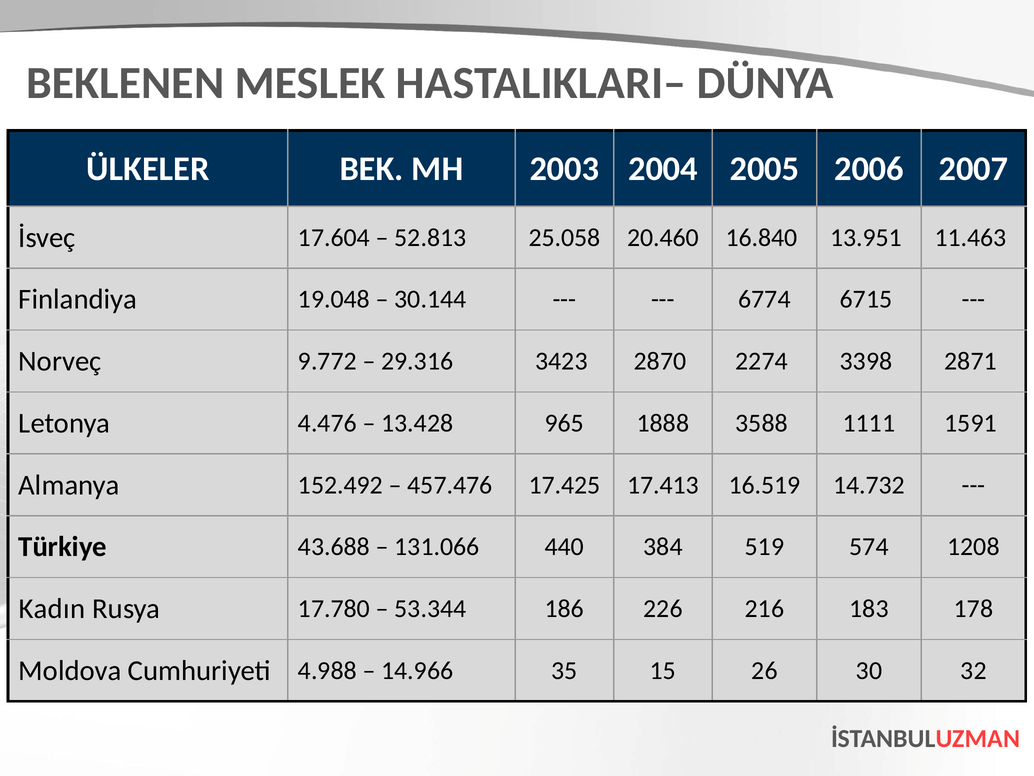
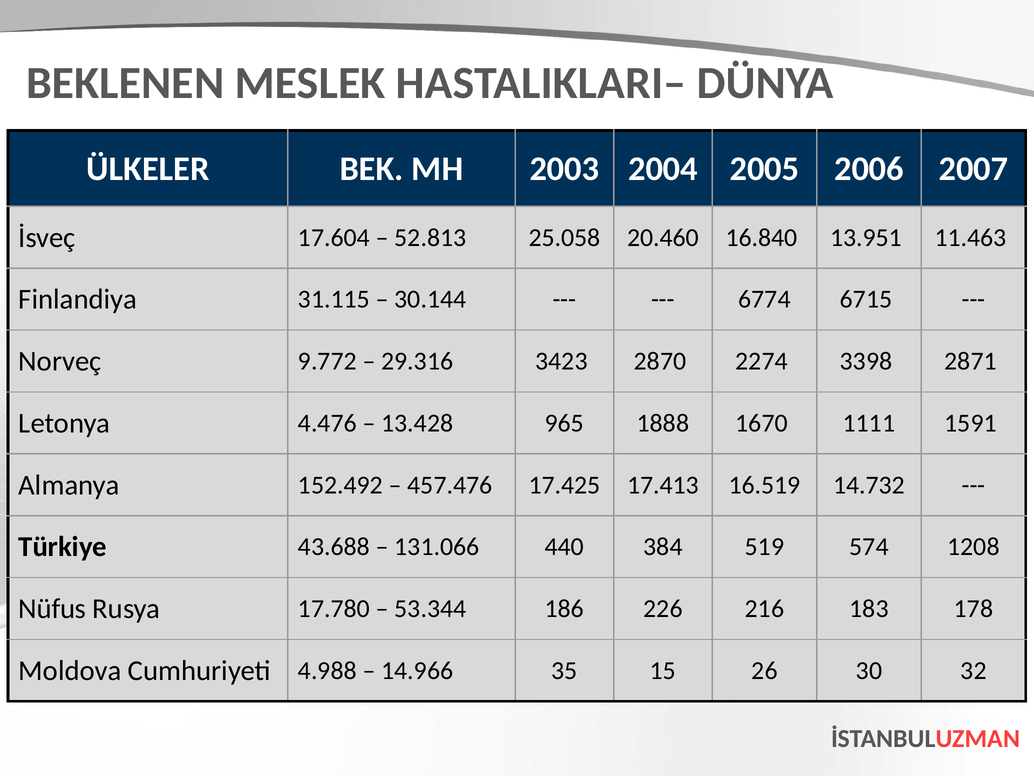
19.048: 19.048 -> 31.115
3588: 3588 -> 1670
Kadın: Kadın -> Nüfus
